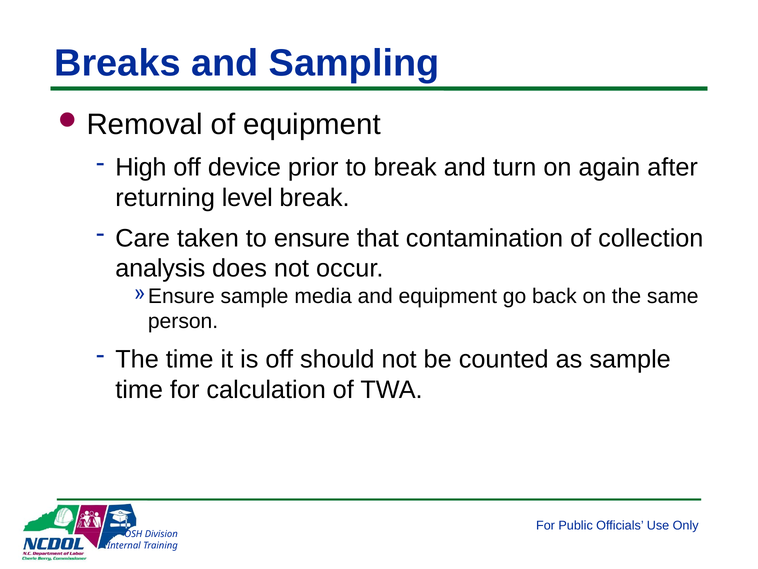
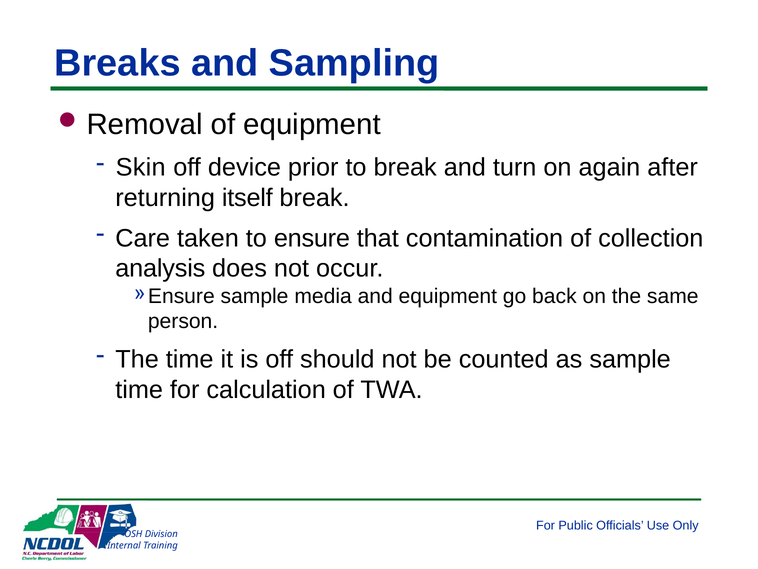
High: High -> Skin
level: level -> itself
